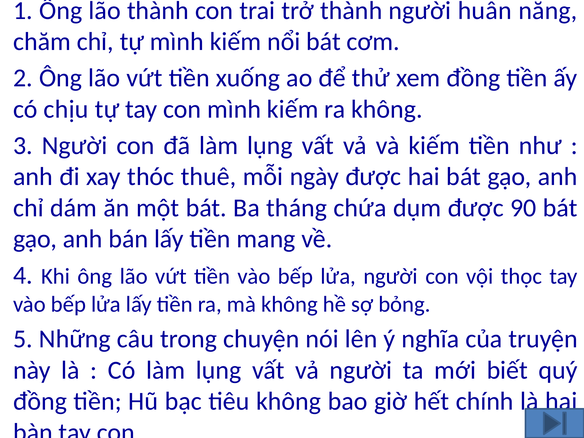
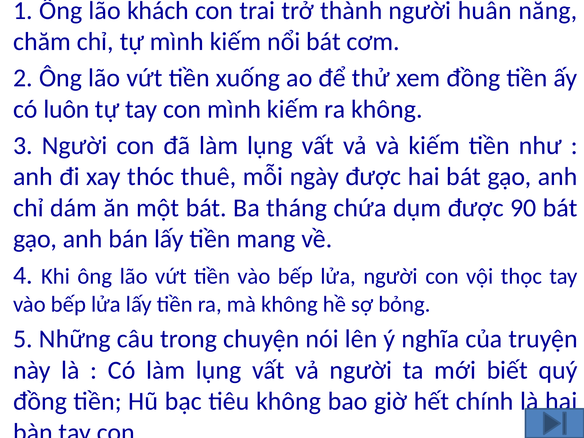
lão thành: thành -> khách
chịu: chịu -> luôn
